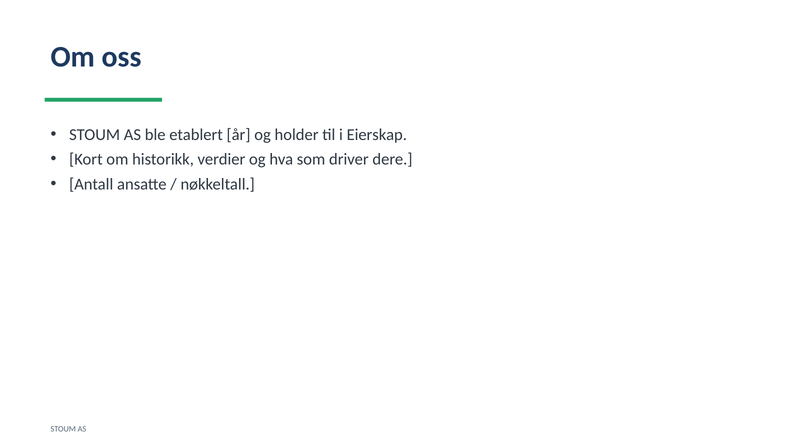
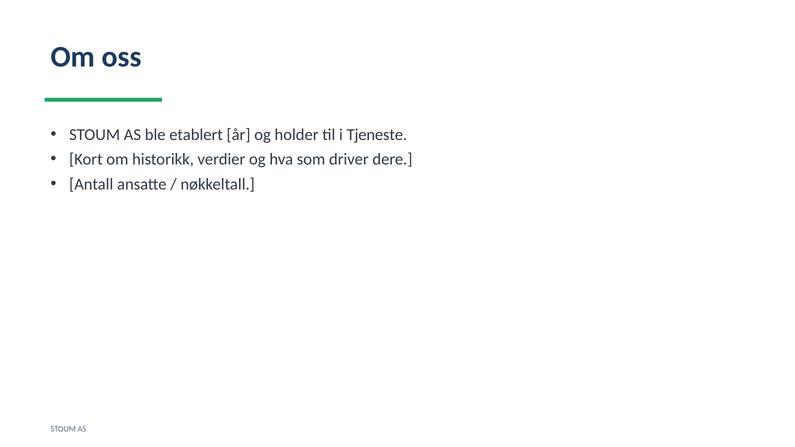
Eierskap: Eierskap -> Tjeneste
